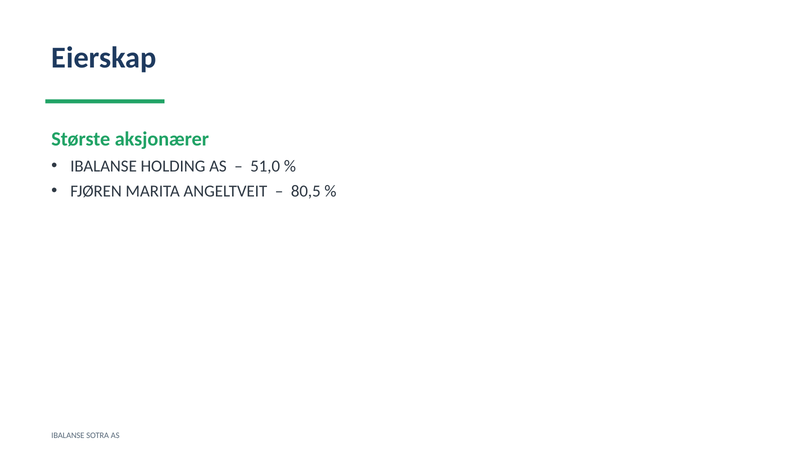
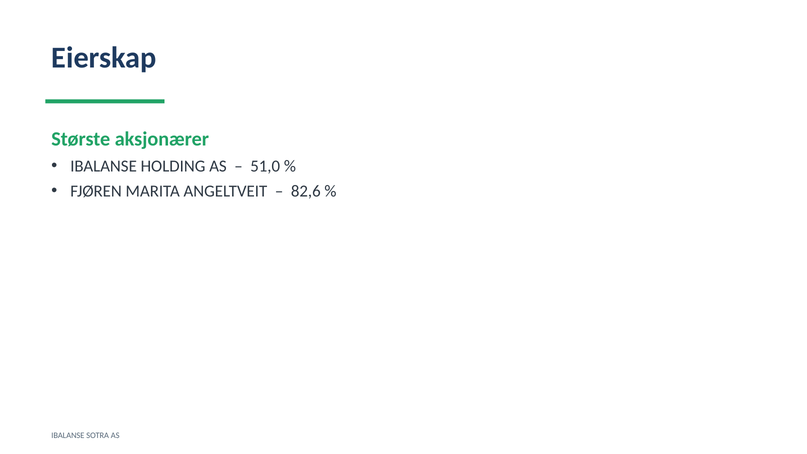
80,5: 80,5 -> 82,6
